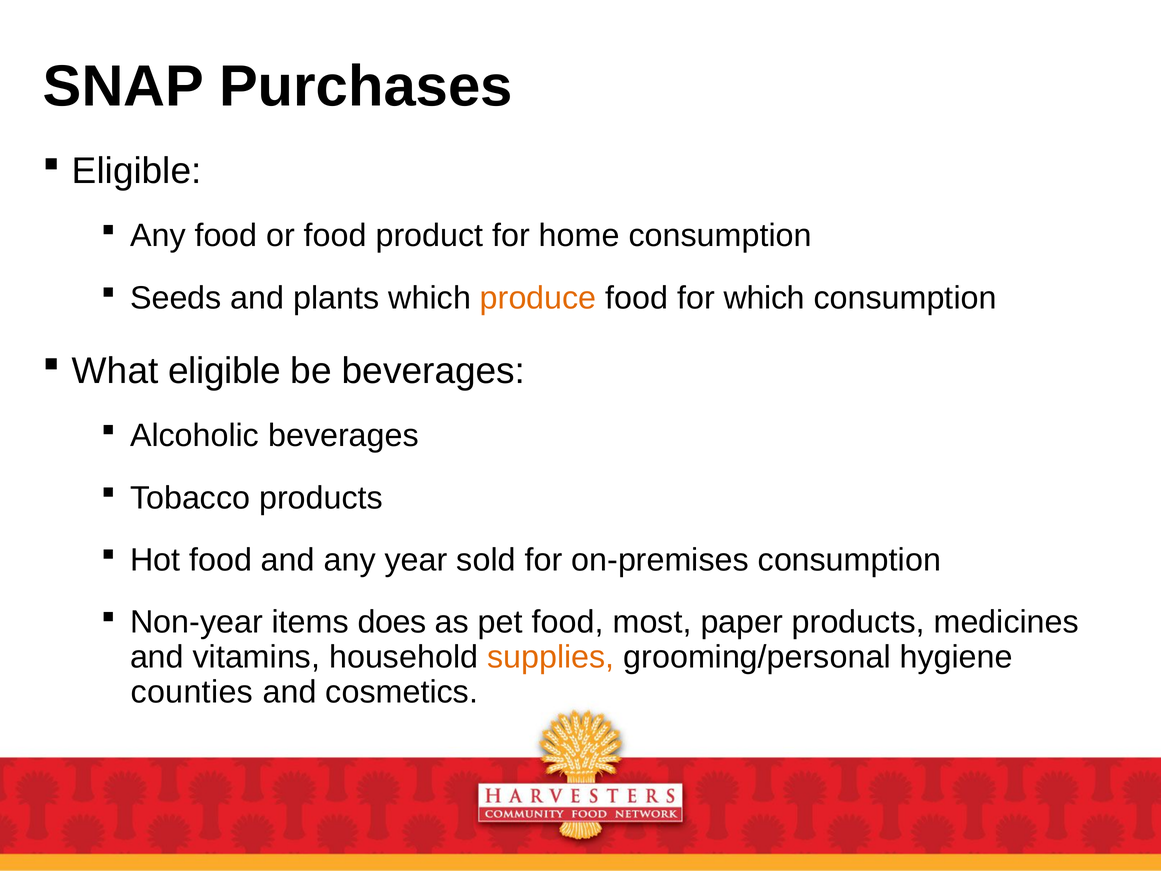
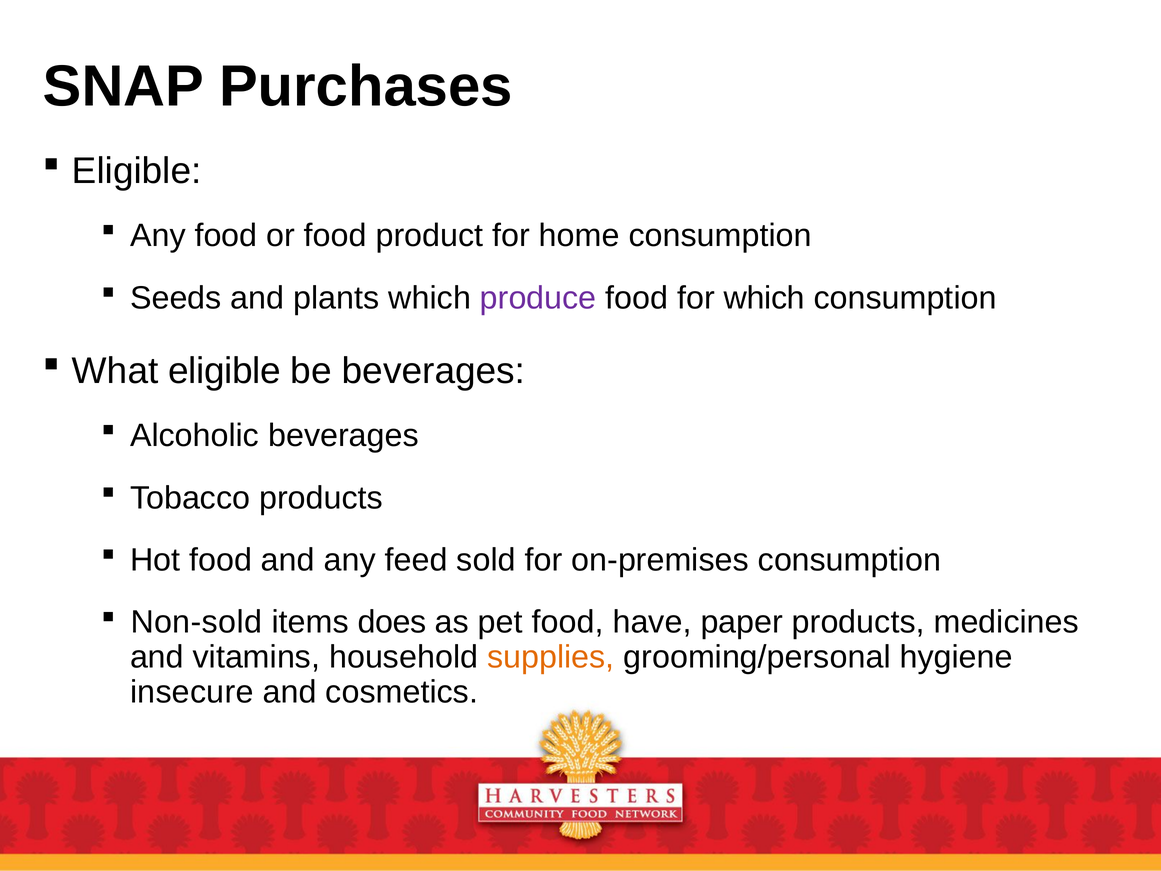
produce colour: orange -> purple
year: year -> feed
Non-year: Non-year -> Non-sold
most: most -> have
counties: counties -> insecure
